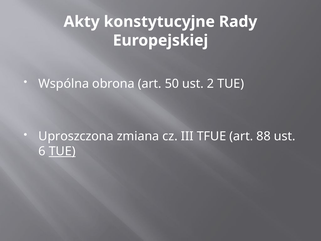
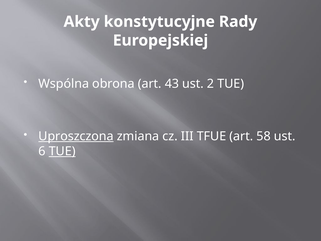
50: 50 -> 43
Uproszczona underline: none -> present
88: 88 -> 58
